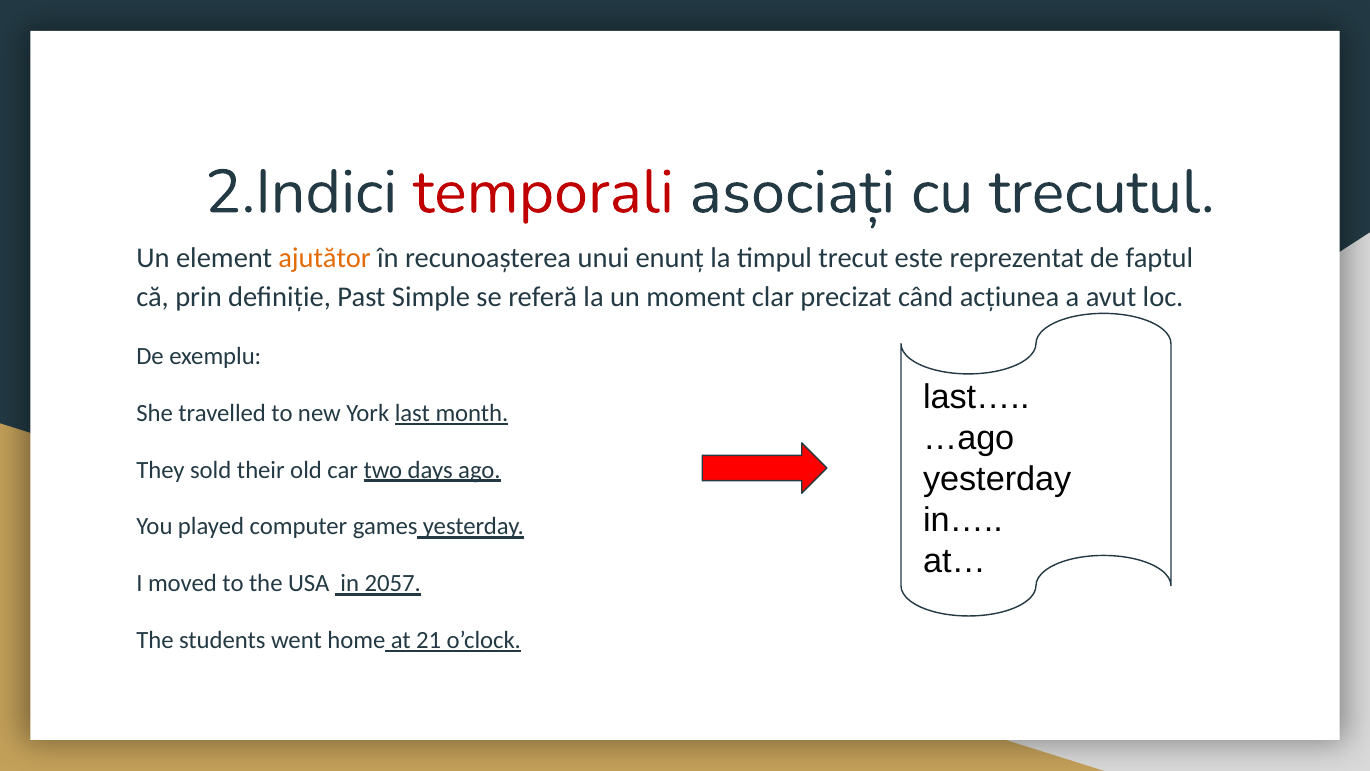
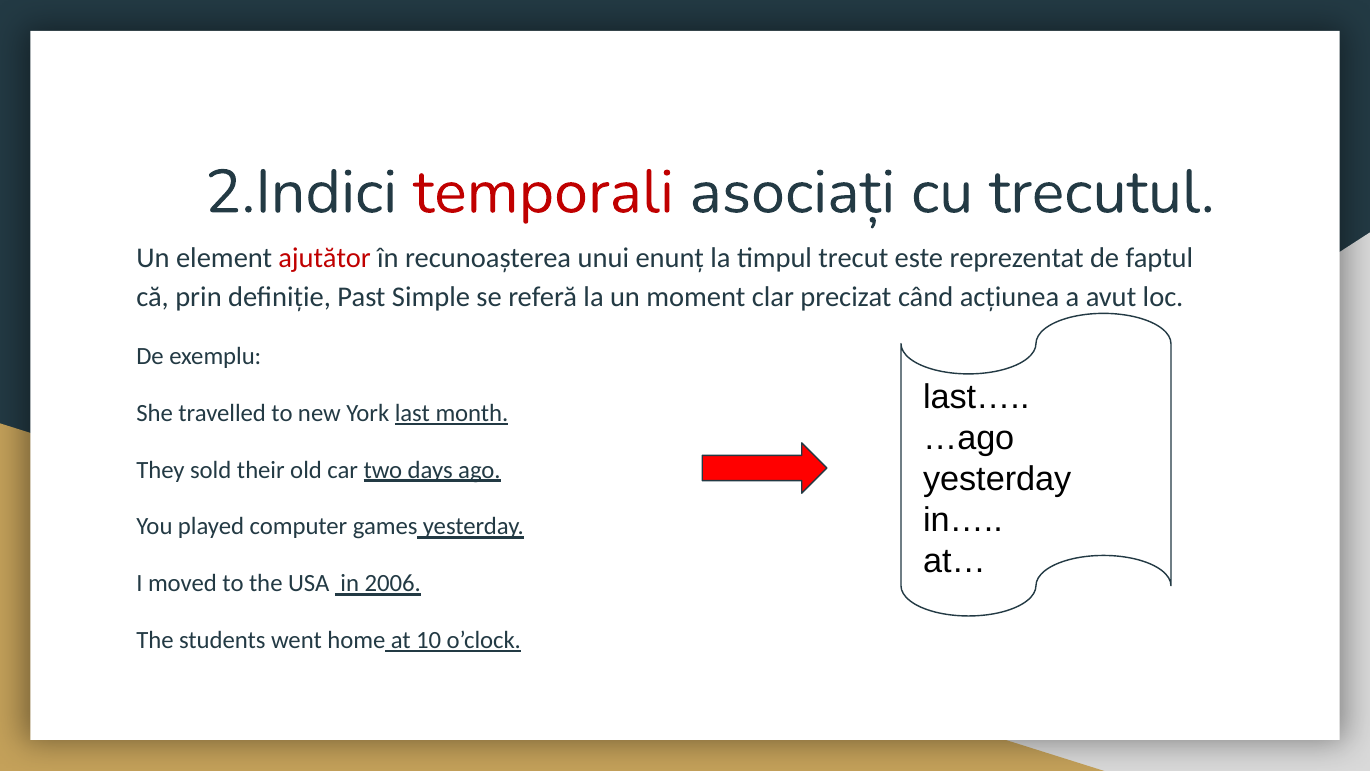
ajutător colour: orange -> red
2057: 2057 -> 2006
21: 21 -> 10
